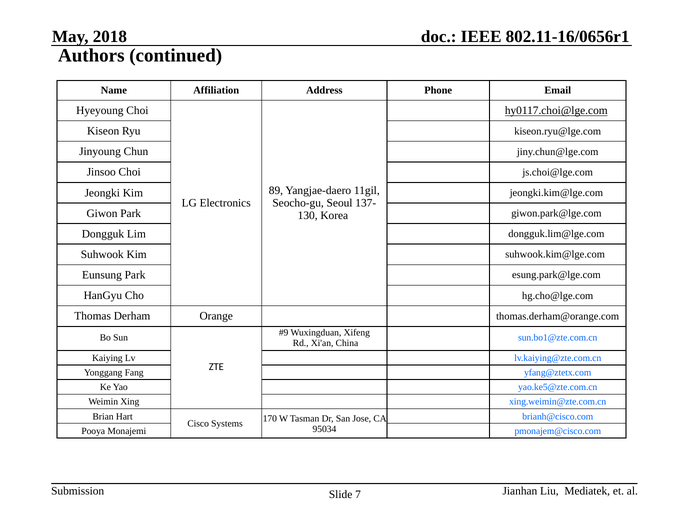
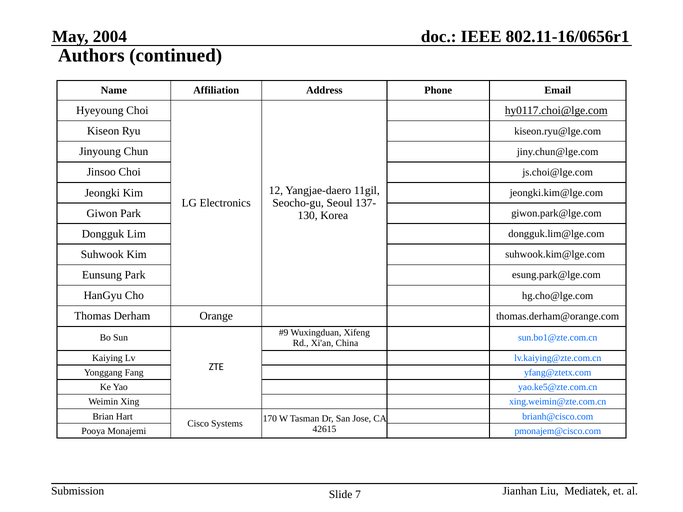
2018: 2018 -> 2004
89: 89 -> 12
95034: 95034 -> 42615
